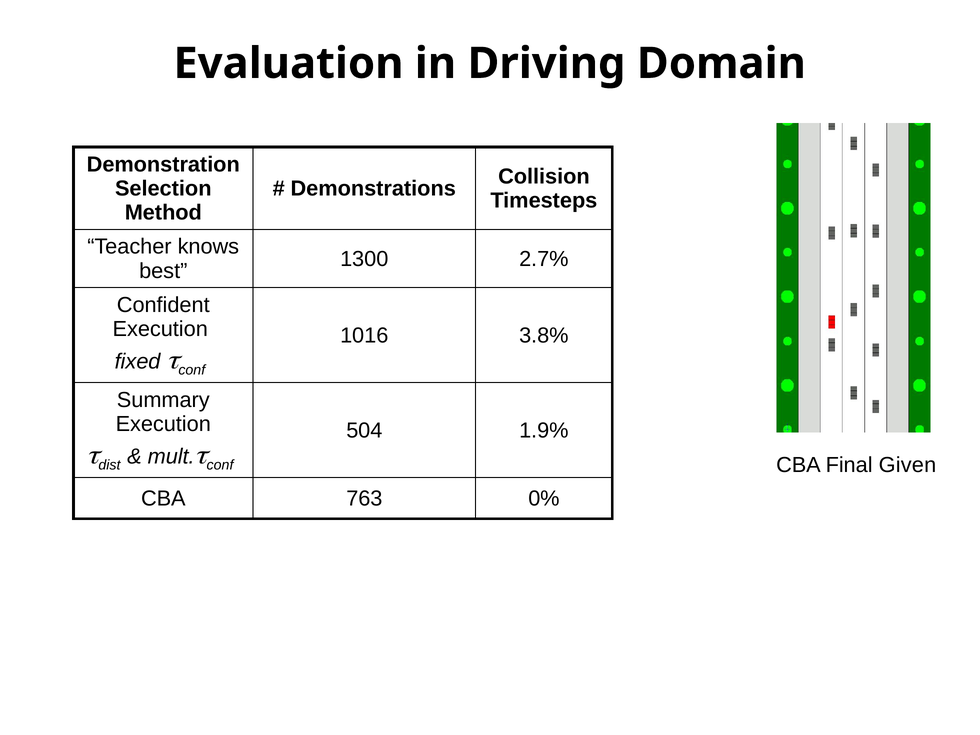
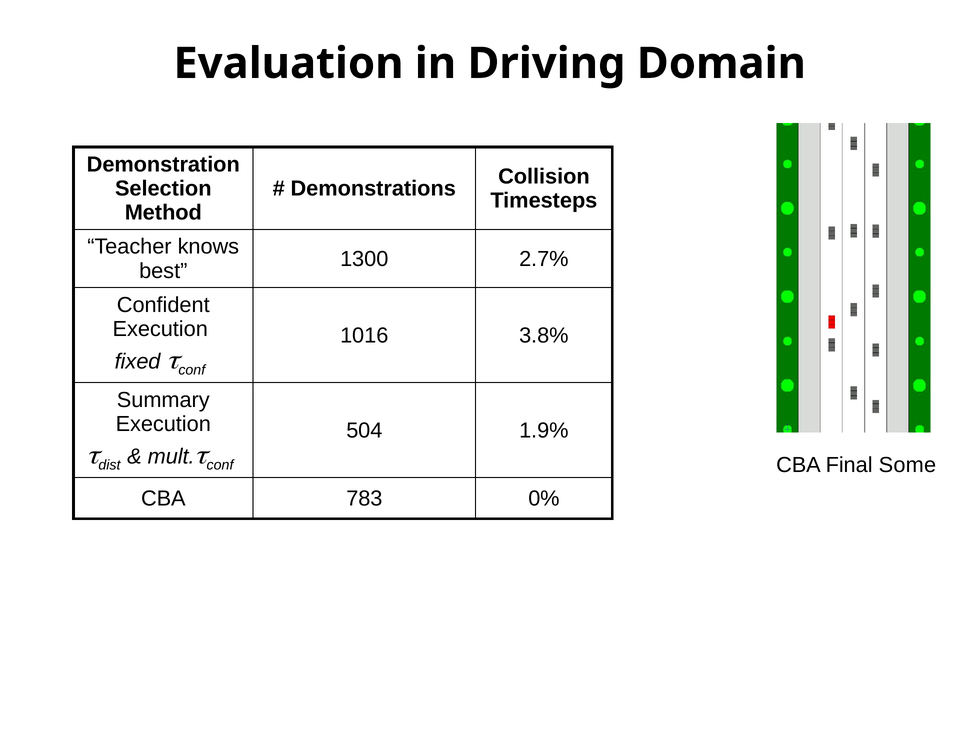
Given: Given -> Some
763: 763 -> 783
